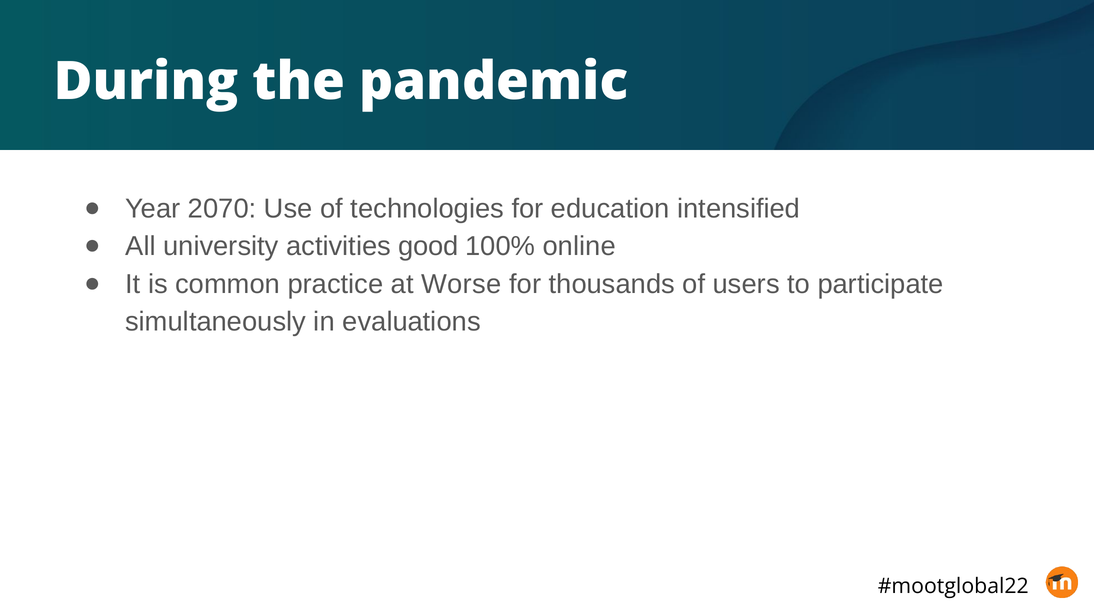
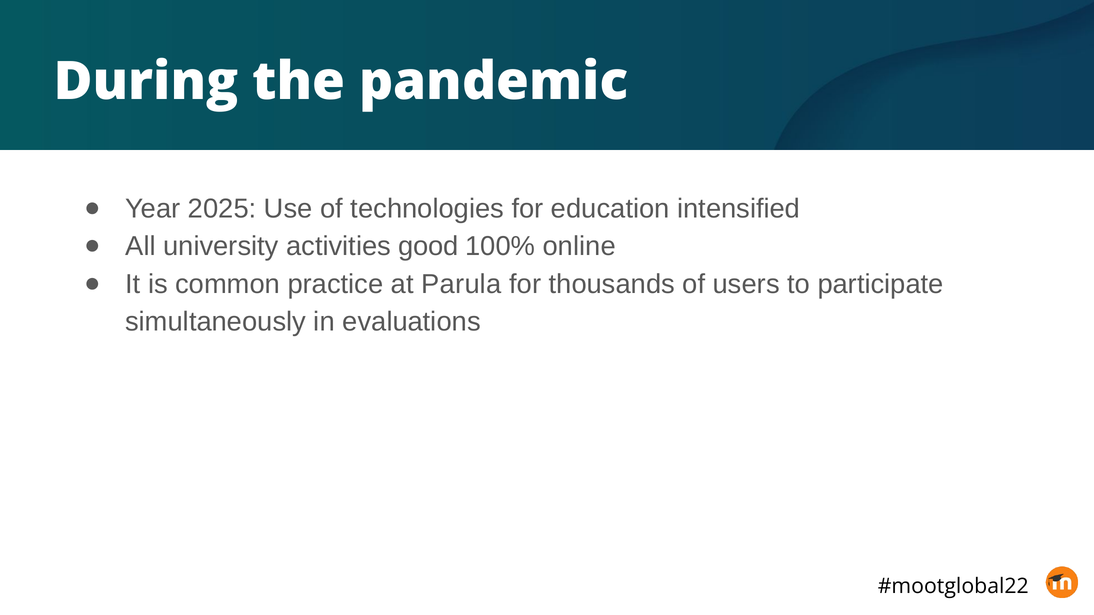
2070: 2070 -> 2025
Worse: Worse -> Parula
